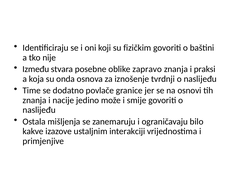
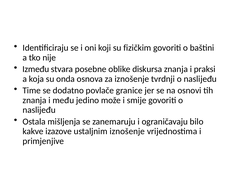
zapravo: zapravo -> diskursa
nacije: nacije -> među
ustaljnim interakciji: interakciji -> iznošenje
